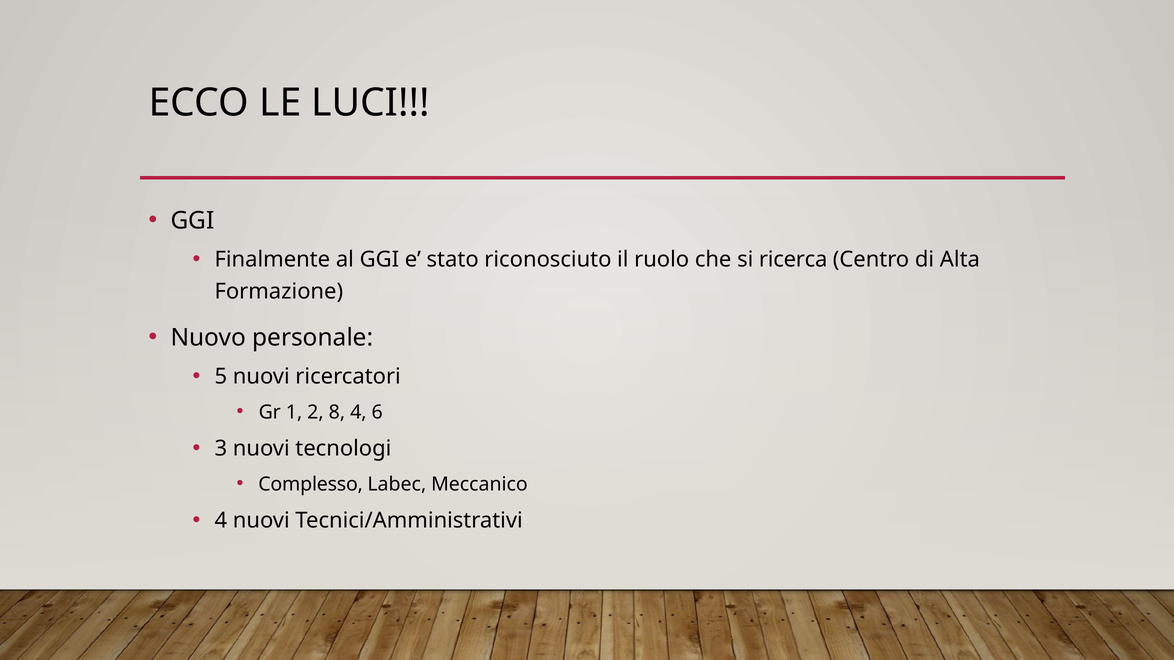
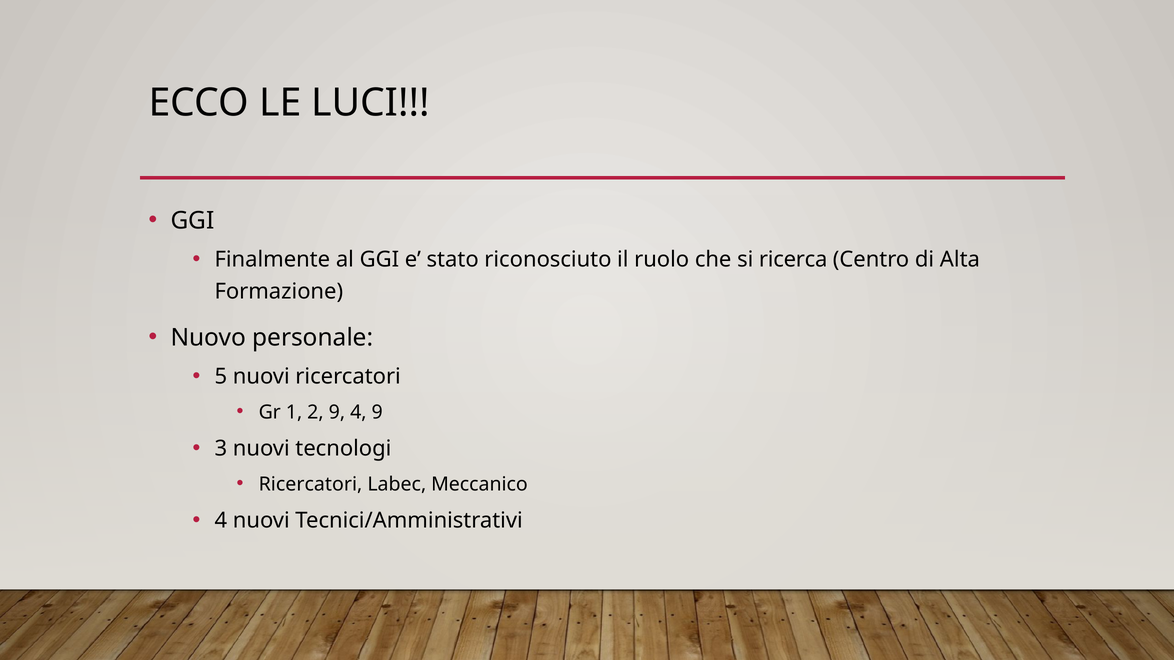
2 8: 8 -> 9
4 6: 6 -> 9
Complesso at (311, 484): Complesso -> Ricercatori
